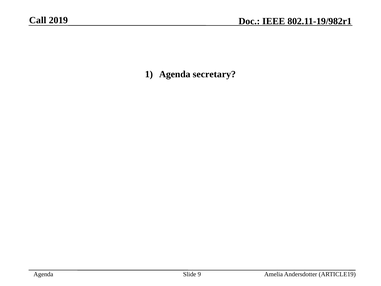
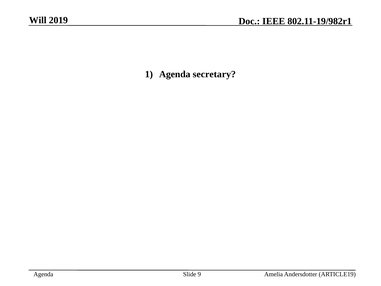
Call: Call -> Will
